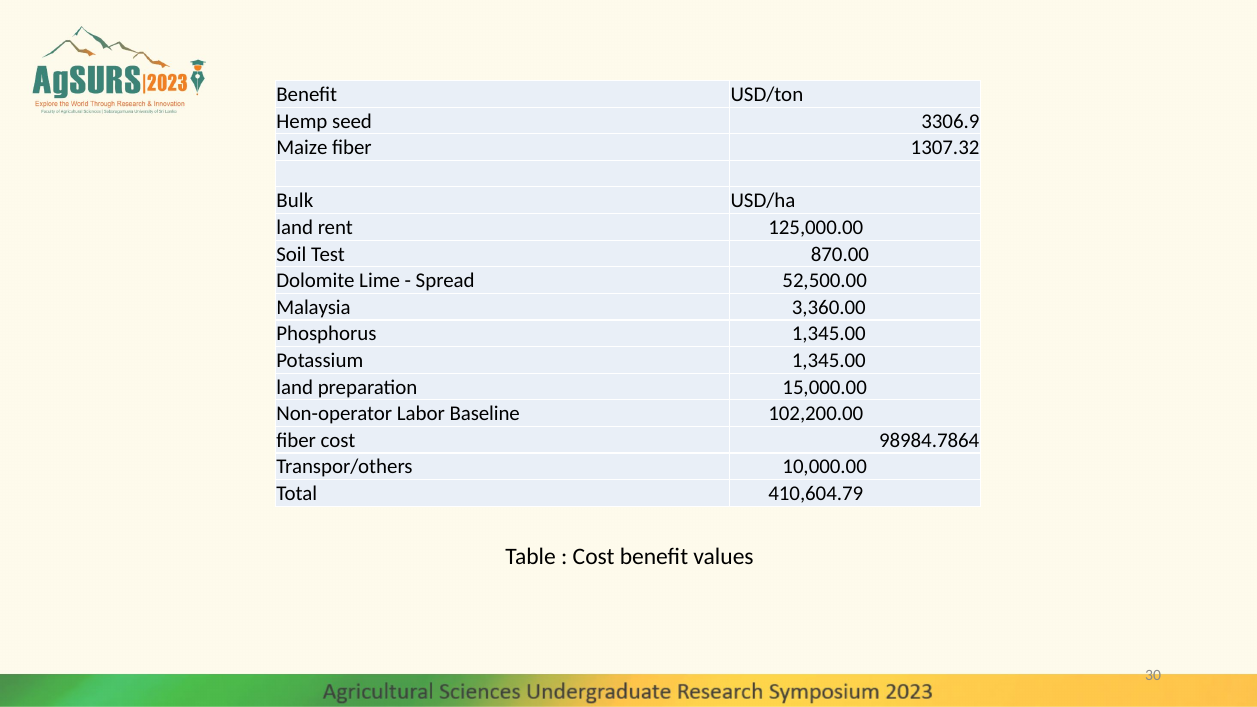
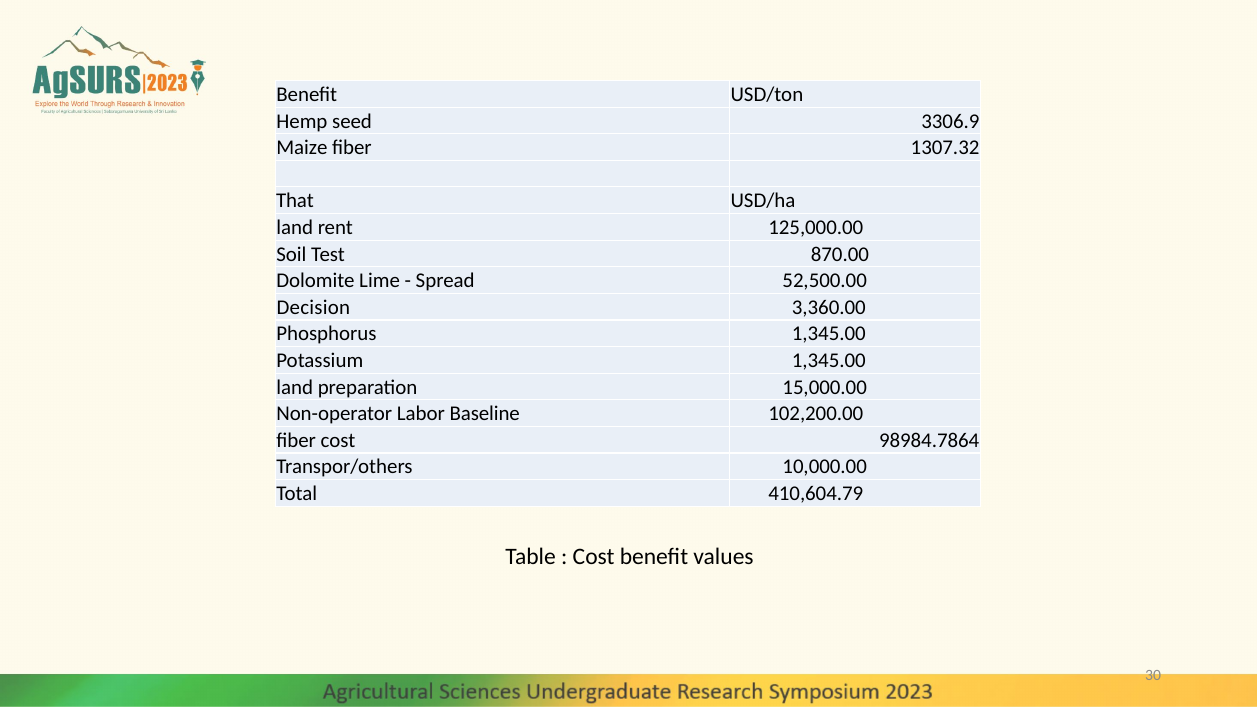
Bulk: Bulk -> That
Malaysia: Malaysia -> Decision
